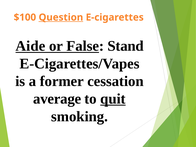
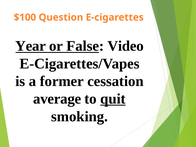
Question underline: present -> none
Aide: Aide -> Year
Stand: Stand -> Video
